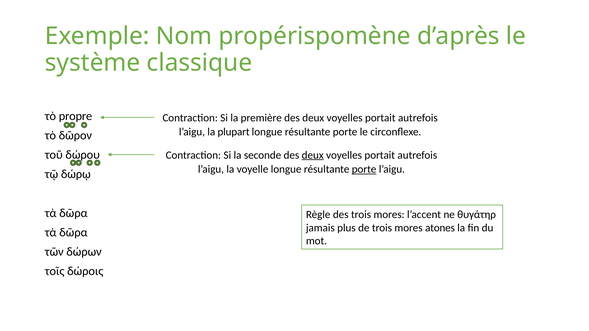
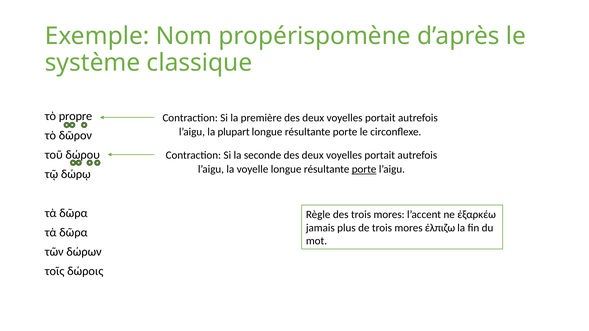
deux at (313, 155) underline: present -> none
θυγάτηρ: θυγάτηρ -> ἐξαρκέω
atones: atones -> ἐλπιζω
